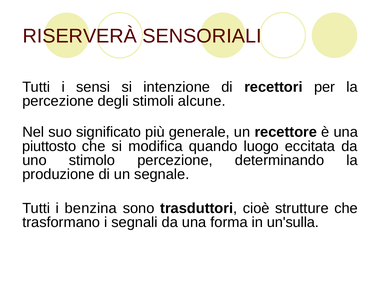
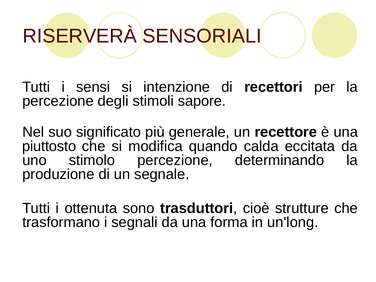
alcune: alcune -> sapore
luogo: luogo -> calda
benzina: benzina -> ottenuta
un'sulla: un'sulla -> un'long
